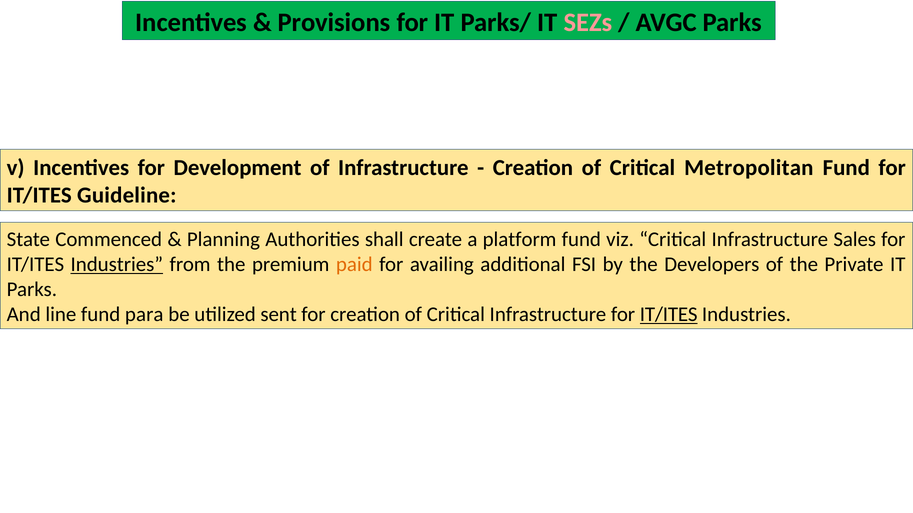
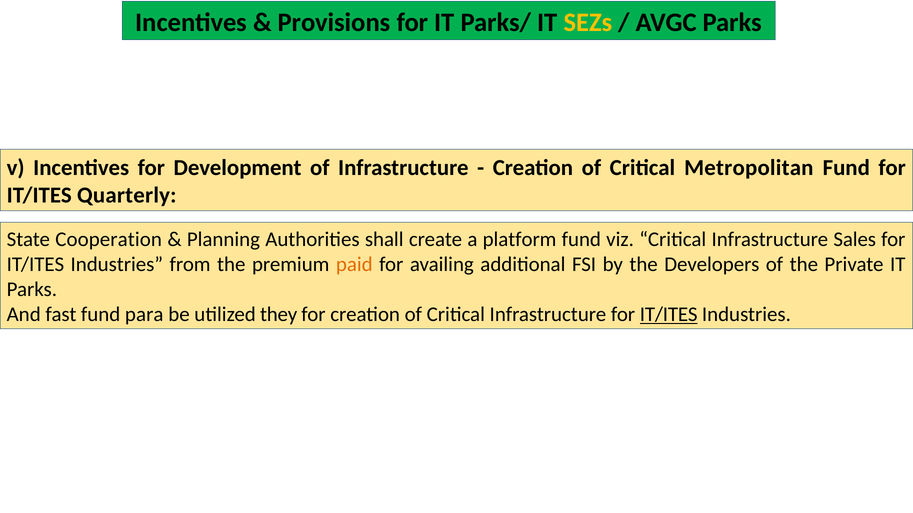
SEZs colour: pink -> yellow
Guideline: Guideline -> Quarterly
Commenced: Commenced -> Cooperation
Industries at (117, 265) underline: present -> none
line: line -> fast
sent: sent -> they
